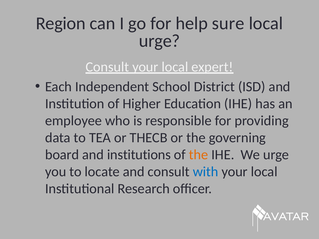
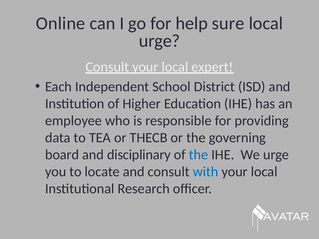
Region: Region -> Online
institutions: institutions -> disciplinary
the at (199, 155) colour: orange -> blue
